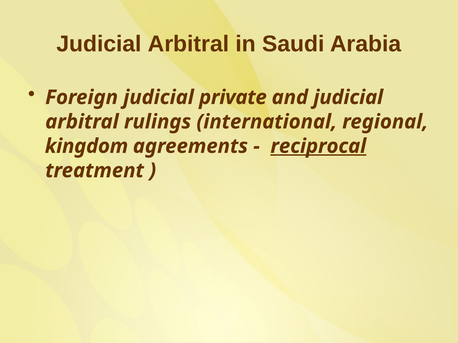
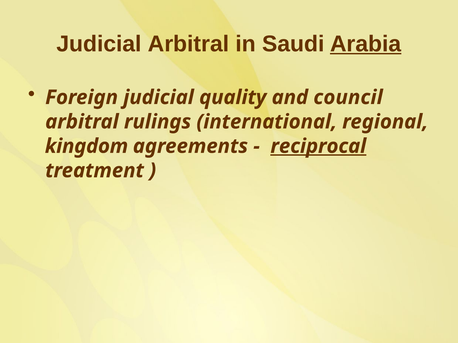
Arabia underline: none -> present
private: private -> quality
and judicial: judicial -> council
